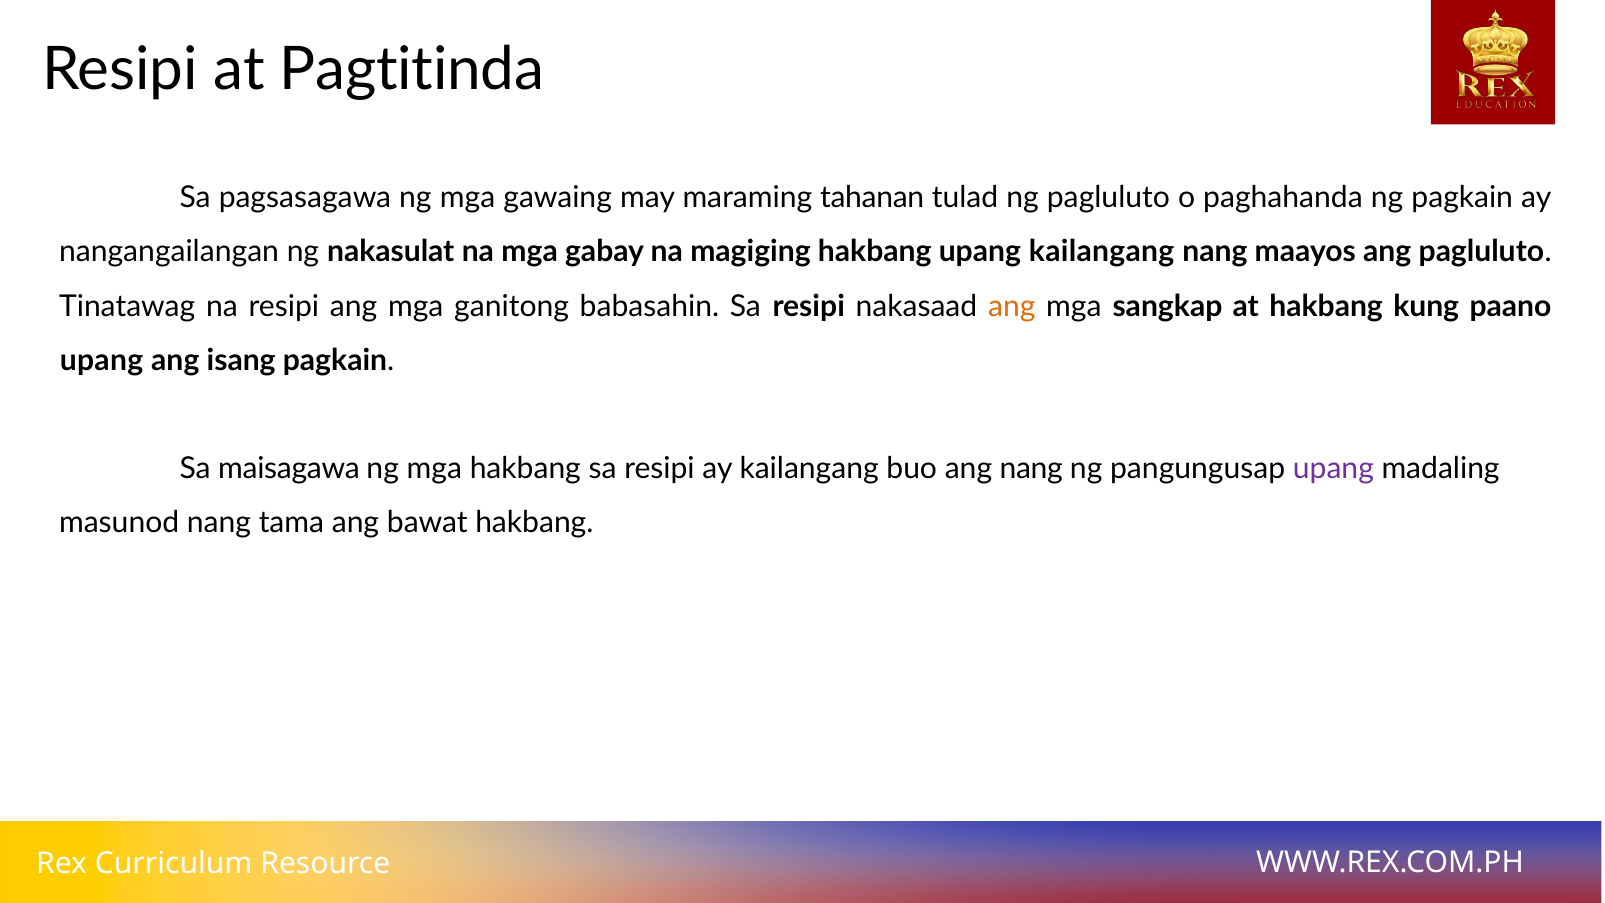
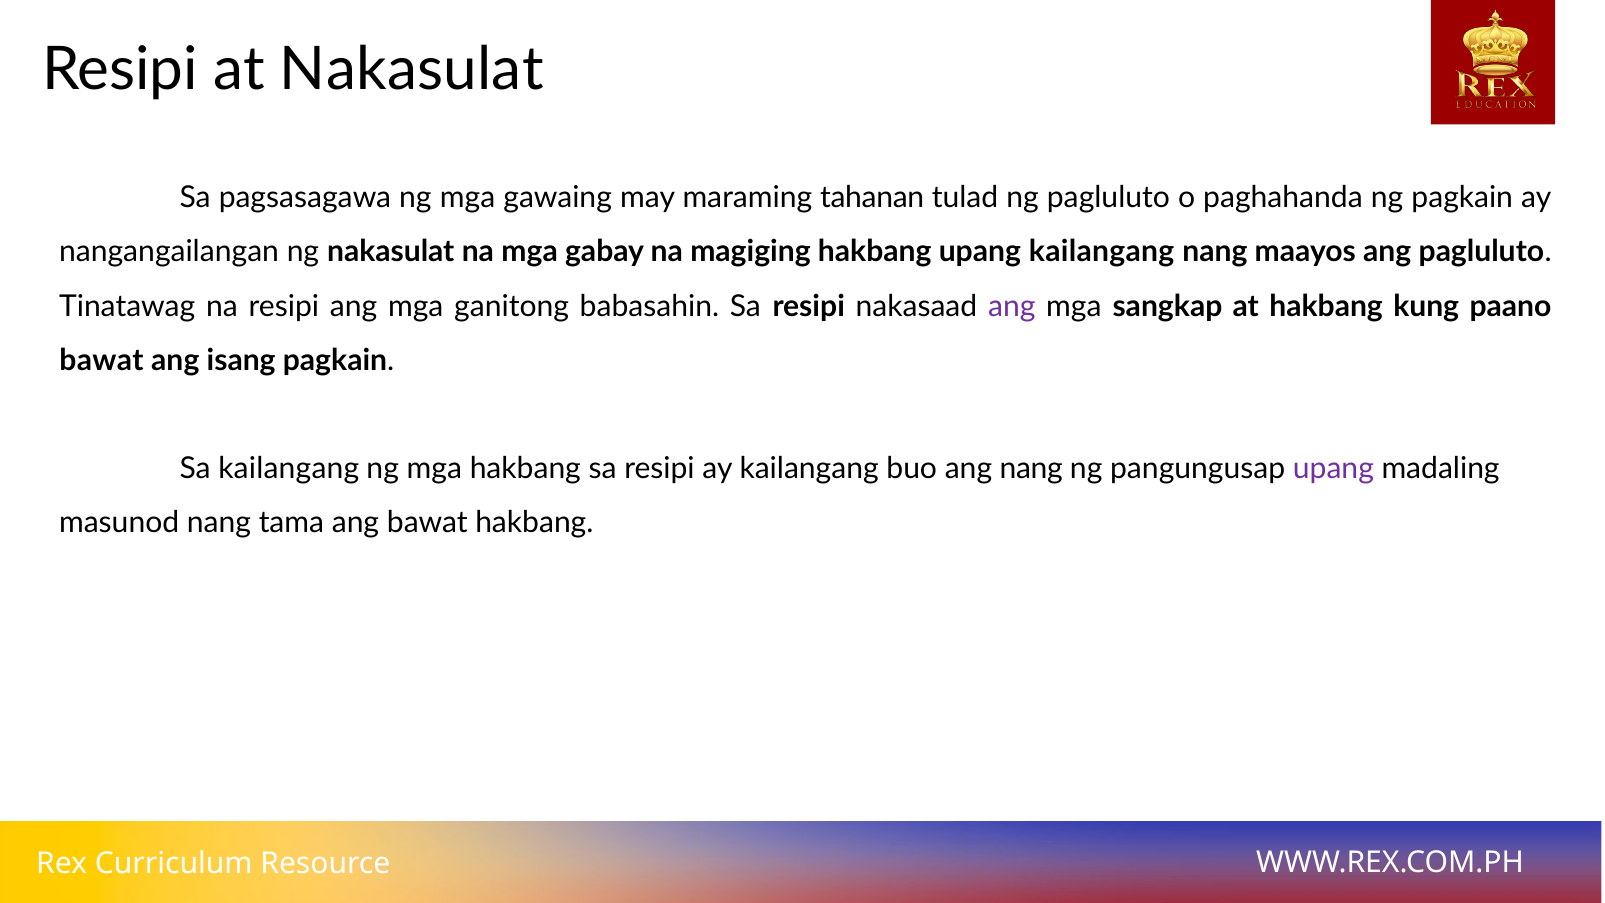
at Pagtitinda: Pagtitinda -> Nakasulat
ang at (1012, 306) colour: orange -> purple
upang at (101, 360): upang -> bawat
Sa maisagawa: maisagawa -> kailangang
